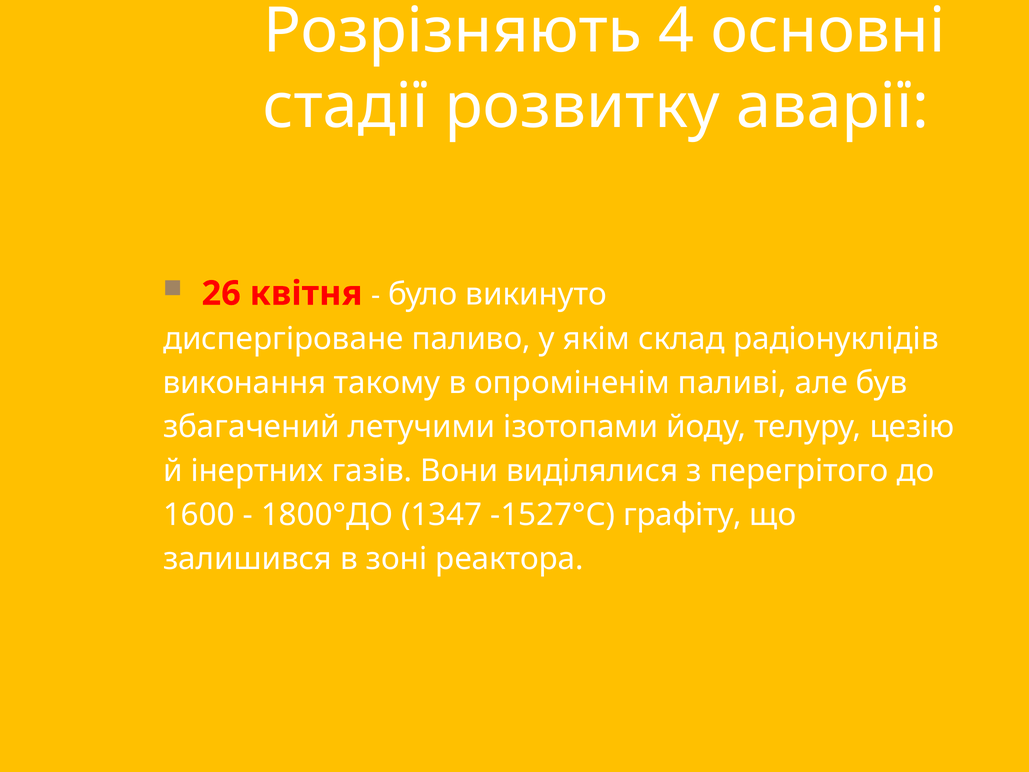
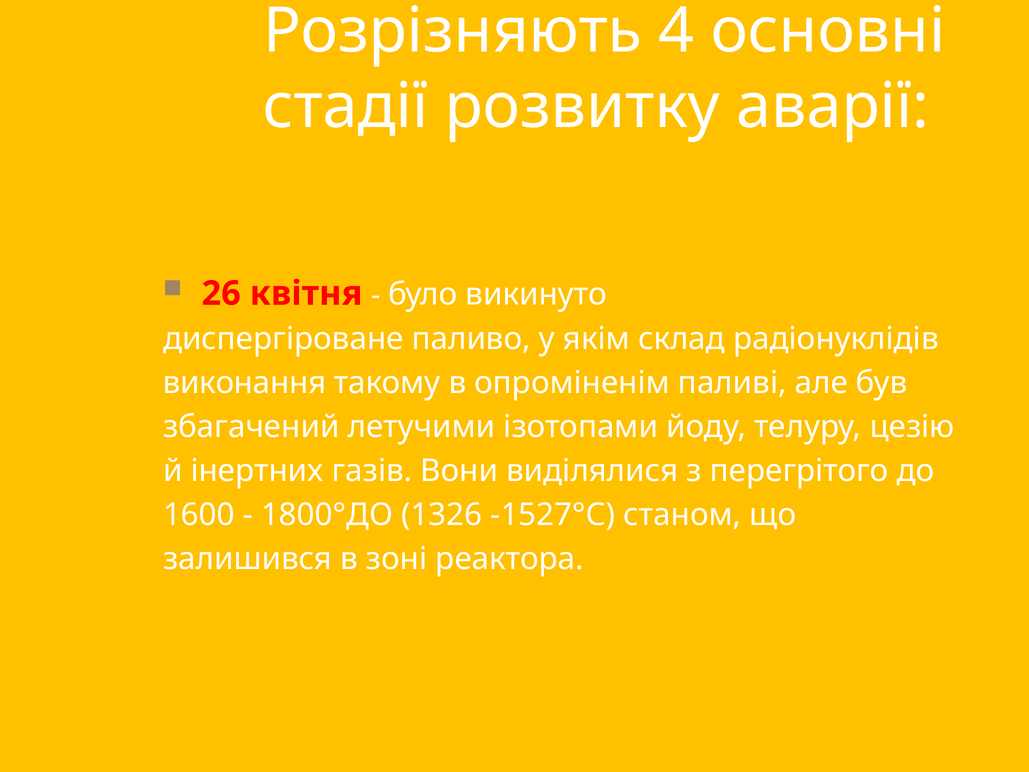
1347: 1347 -> 1326
графіту: графіту -> станом
